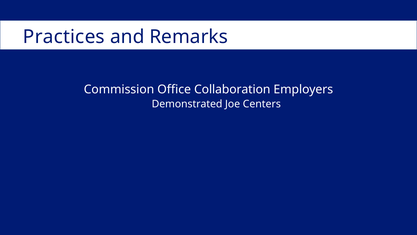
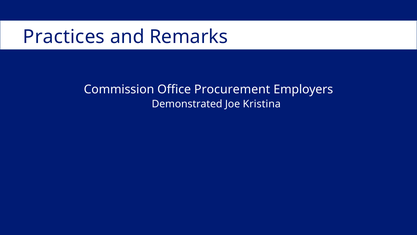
Collaboration: Collaboration -> Procurement
Centers: Centers -> Kristina
